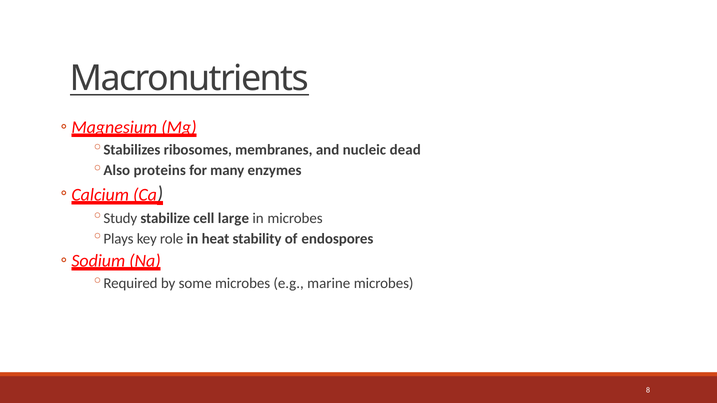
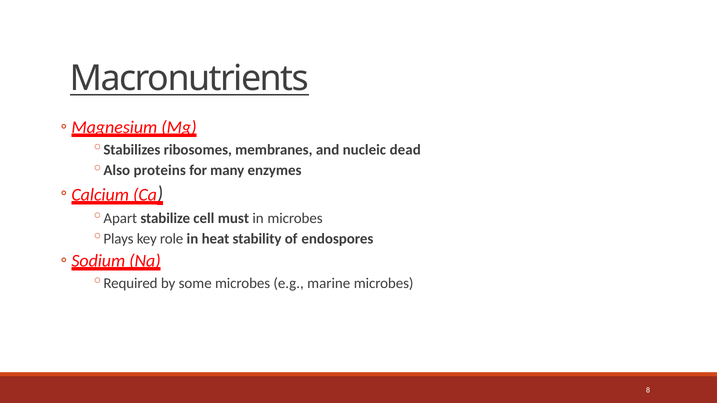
Study: Study -> Apart
large: large -> must
